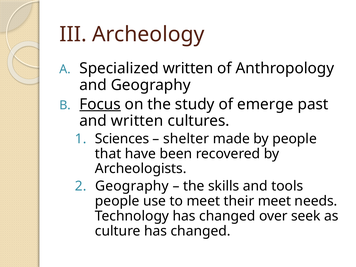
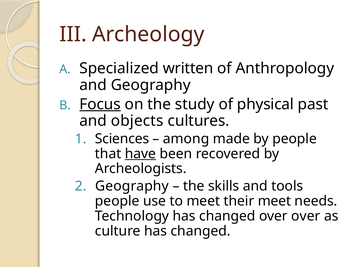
emerge: emerge -> physical
and written: written -> objects
shelter: shelter -> among
have underline: none -> present
over seek: seek -> over
